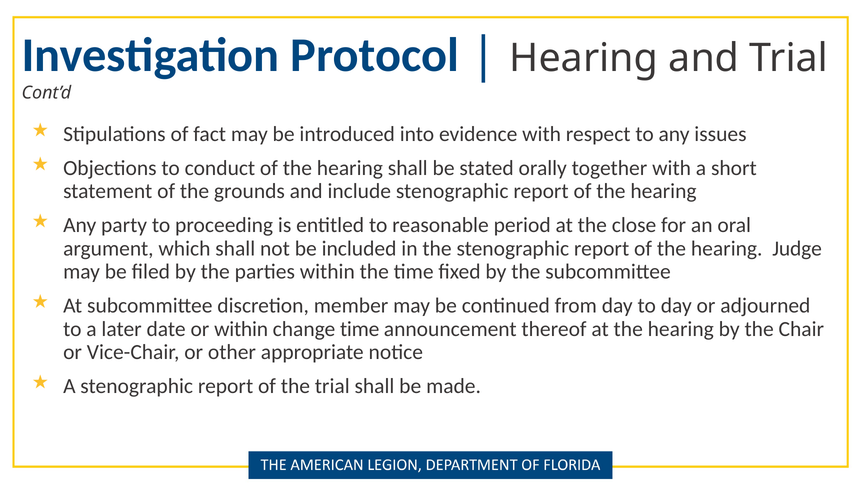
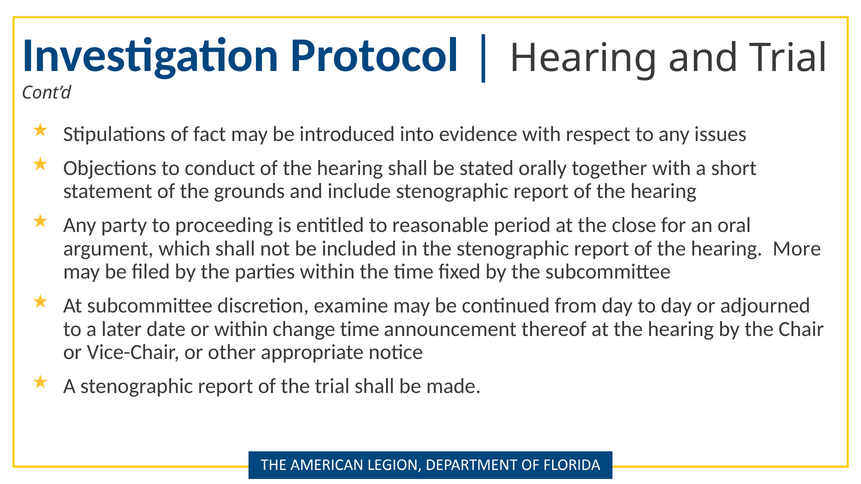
Judge: Judge -> More
member: member -> examine
